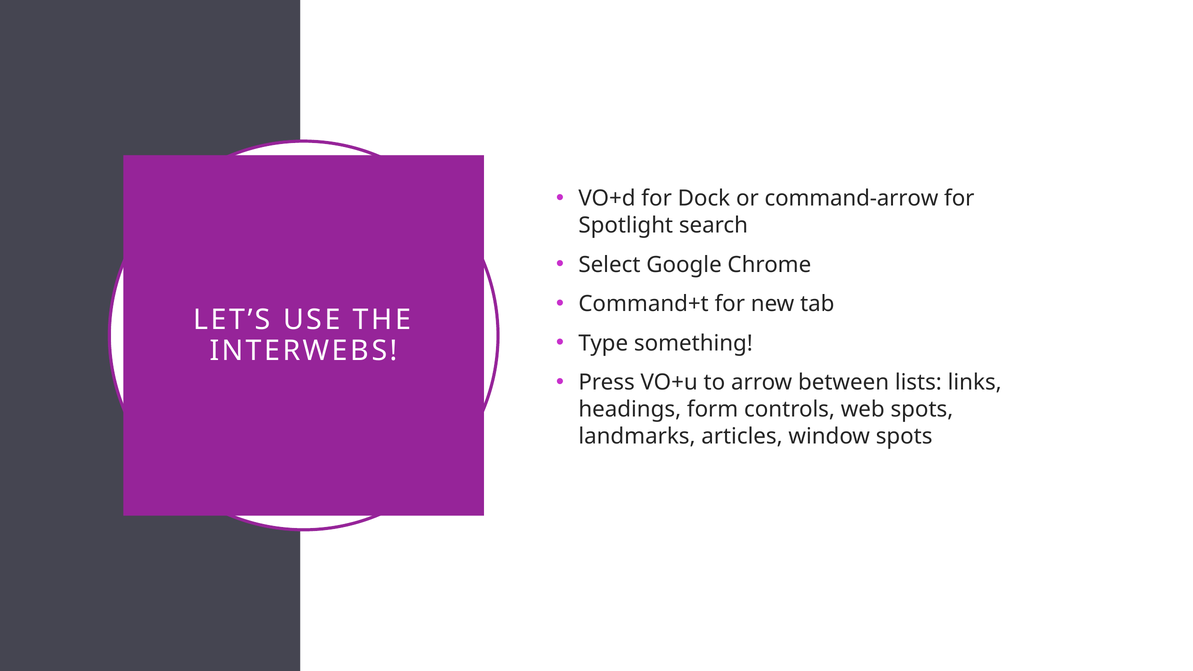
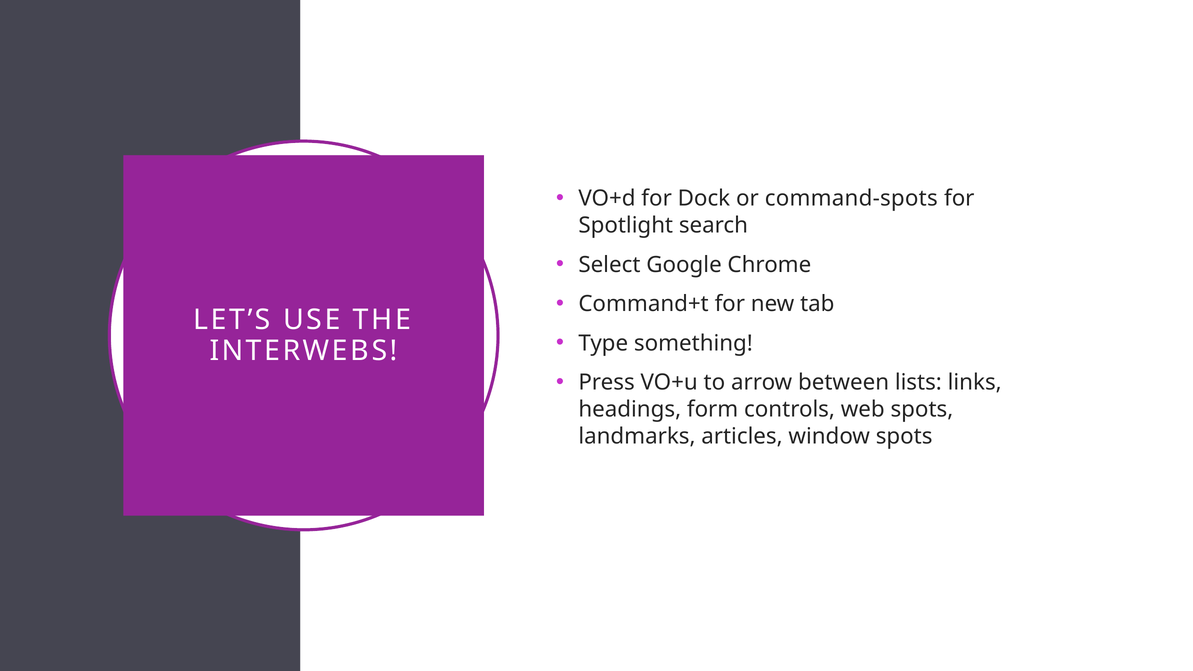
command-arrow: command-arrow -> command-spots
